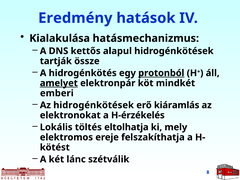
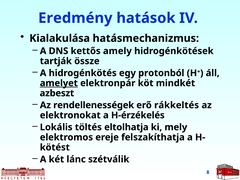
alapul: alapul -> amely
protonból underline: present -> none
emberi: emberi -> azbeszt
Az hidrogénkötések: hidrogénkötések -> rendellenességek
kiáramlás: kiáramlás -> rákkeltés
